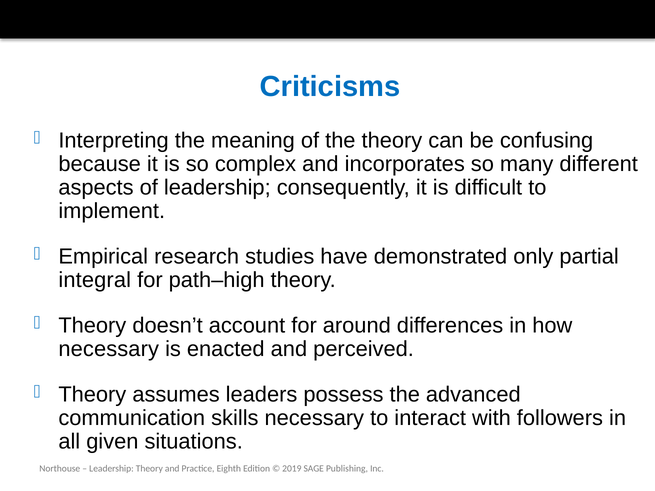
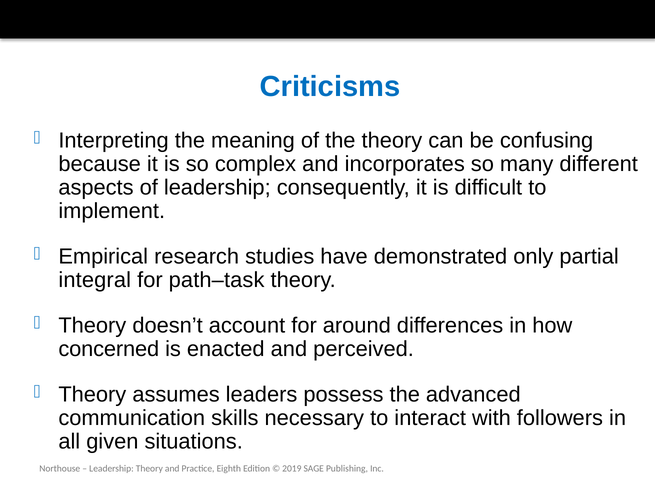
path–high: path–high -> path–task
necessary at (109, 349): necessary -> concerned
